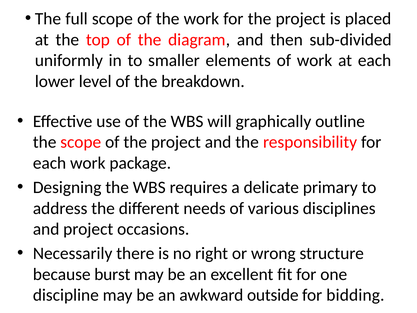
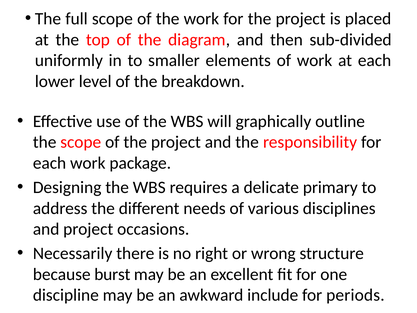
outside: outside -> include
bidding: bidding -> periods
